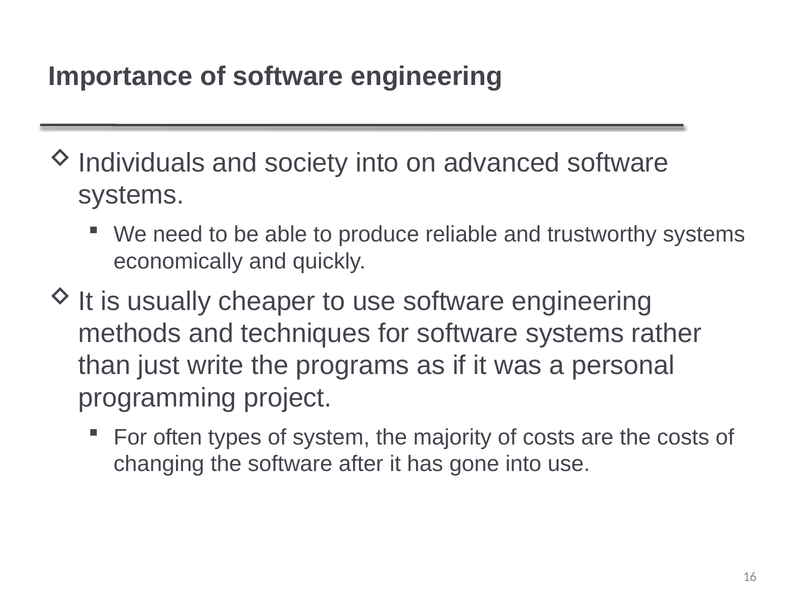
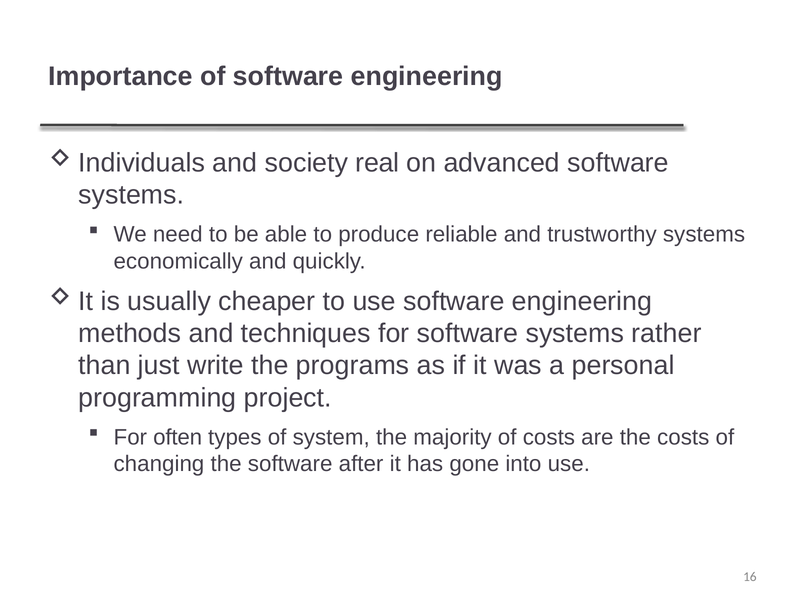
society into: into -> real
